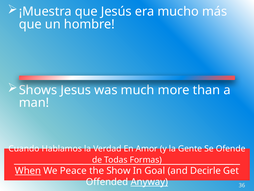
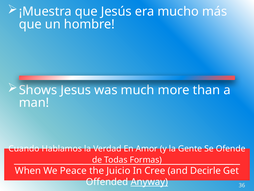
When underline: present -> none
Show: Show -> Juicio
Goal: Goal -> Cree
